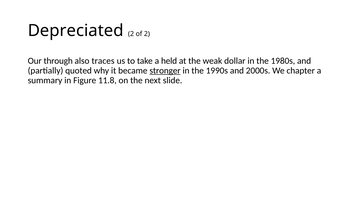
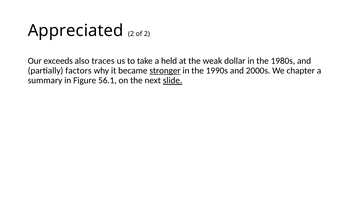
Depreciated: Depreciated -> Appreciated
through: through -> exceeds
quoted: quoted -> factors
11.8: 11.8 -> 56.1
slide underline: none -> present
